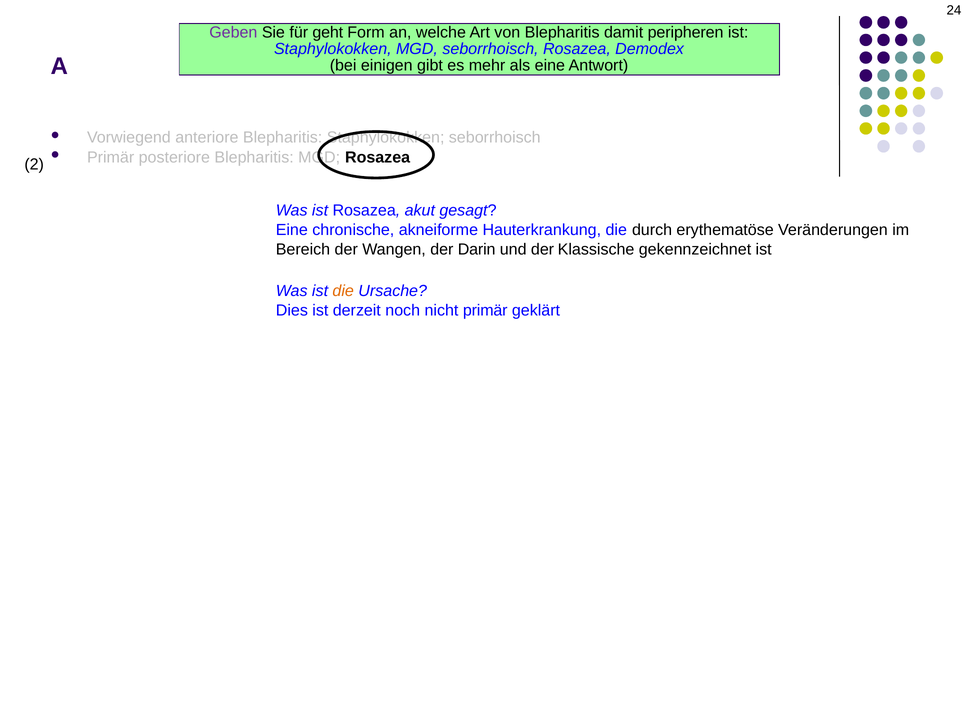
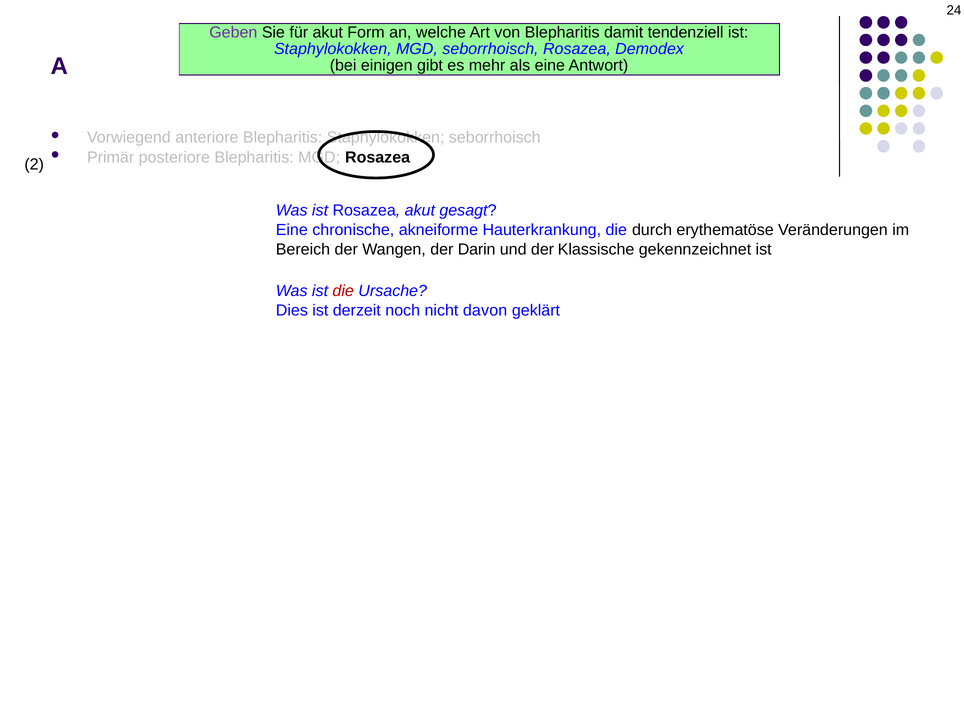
für geht: geht -> akut
peripheren: peripheren -> tendenziell
die at (343, 291) colour: orange -> red
nicht primär: primär -> davon
